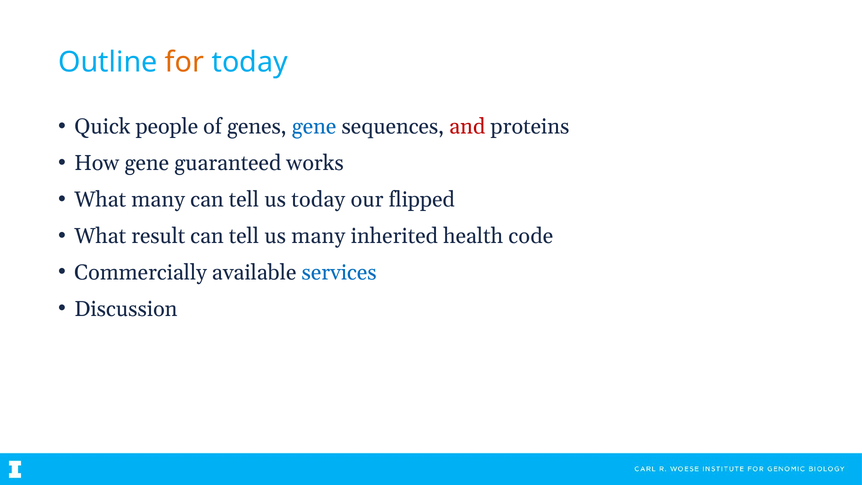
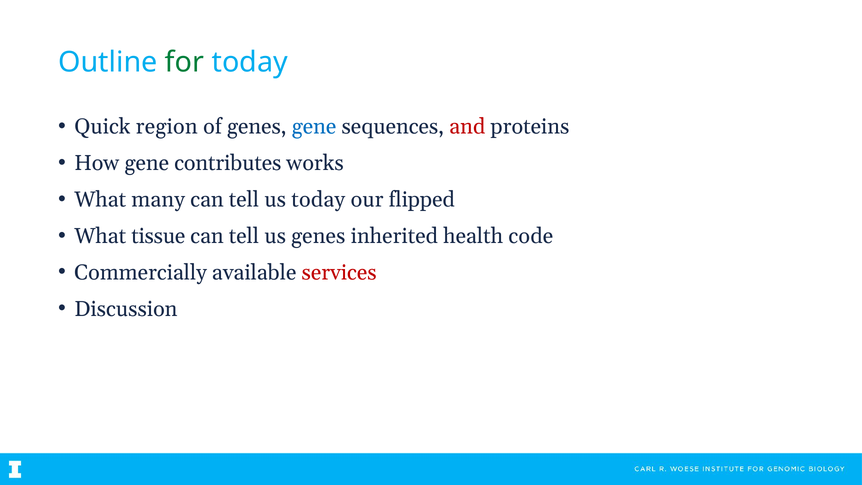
for colour: orange -> green
people: people -> region
guaranteed: guaranteed -> contributes
result: result -> tissue
us many: many -> genes
services colour: blue -> red
